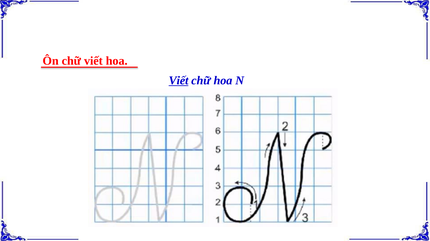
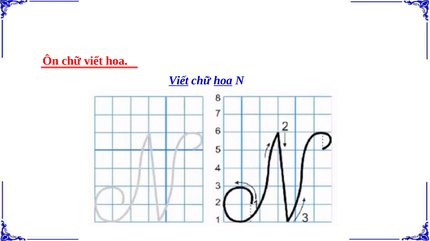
hoa at (223, 81) underline: none -> present
